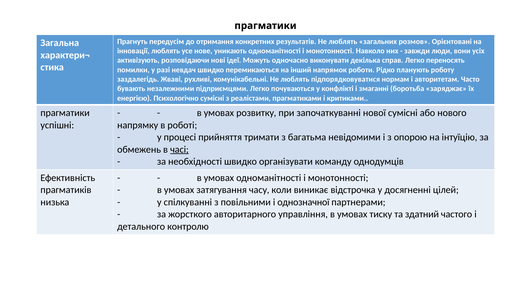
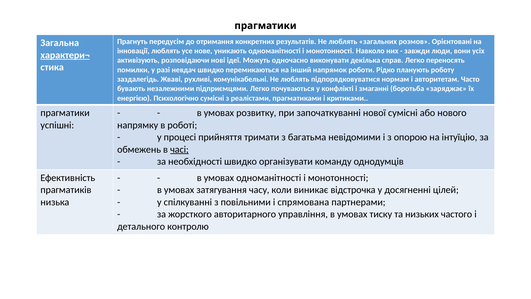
характери¬ underline: none -> present
однозначної: однозначної -> спрямована
здатний: здатний -> низьких
